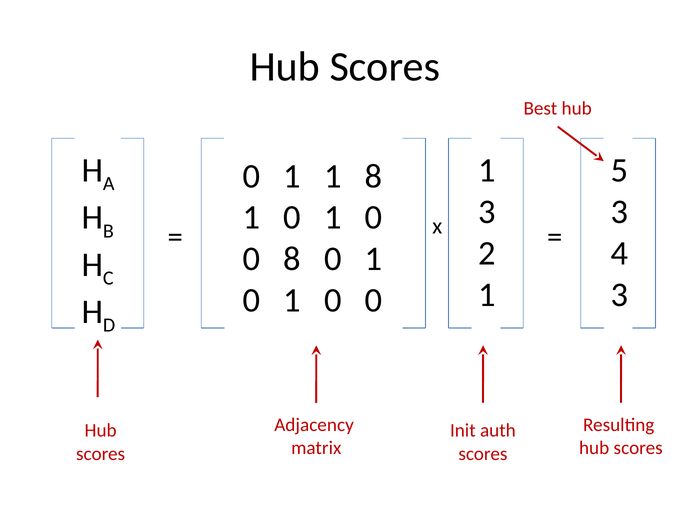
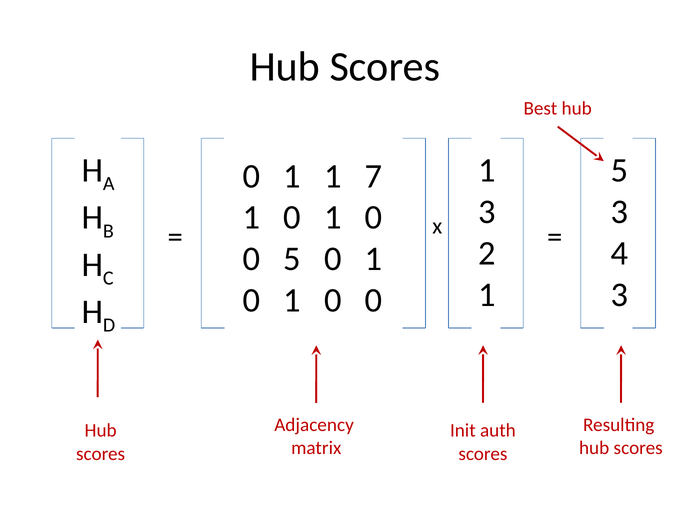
1 8: 8 -> 7
0 8: 8 -> 5
